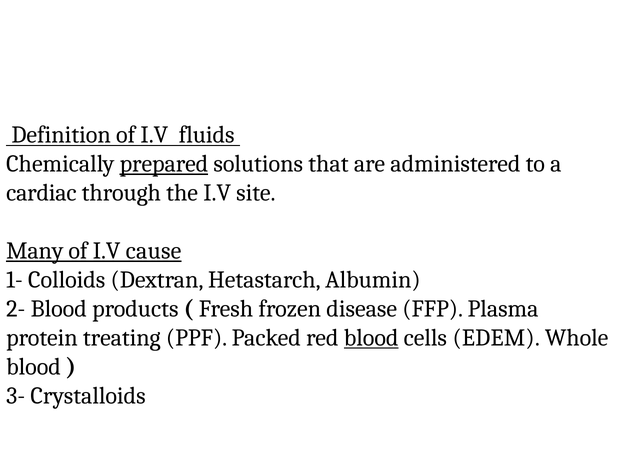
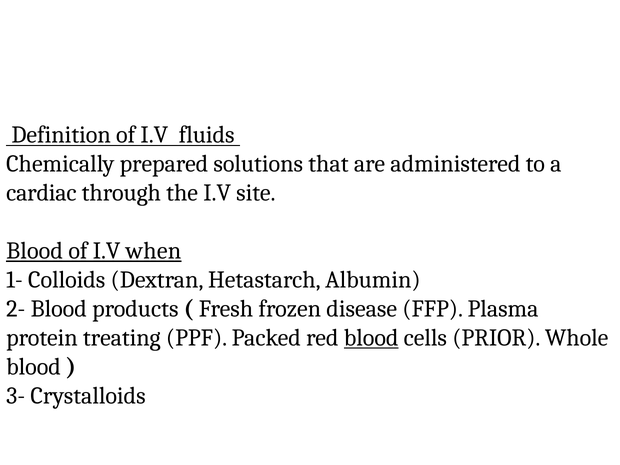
prepared underline: present -> none
Many at (35, 251): Many -> Blood
cause: cause -> when
EDEM: EDEM -> PRIOR
